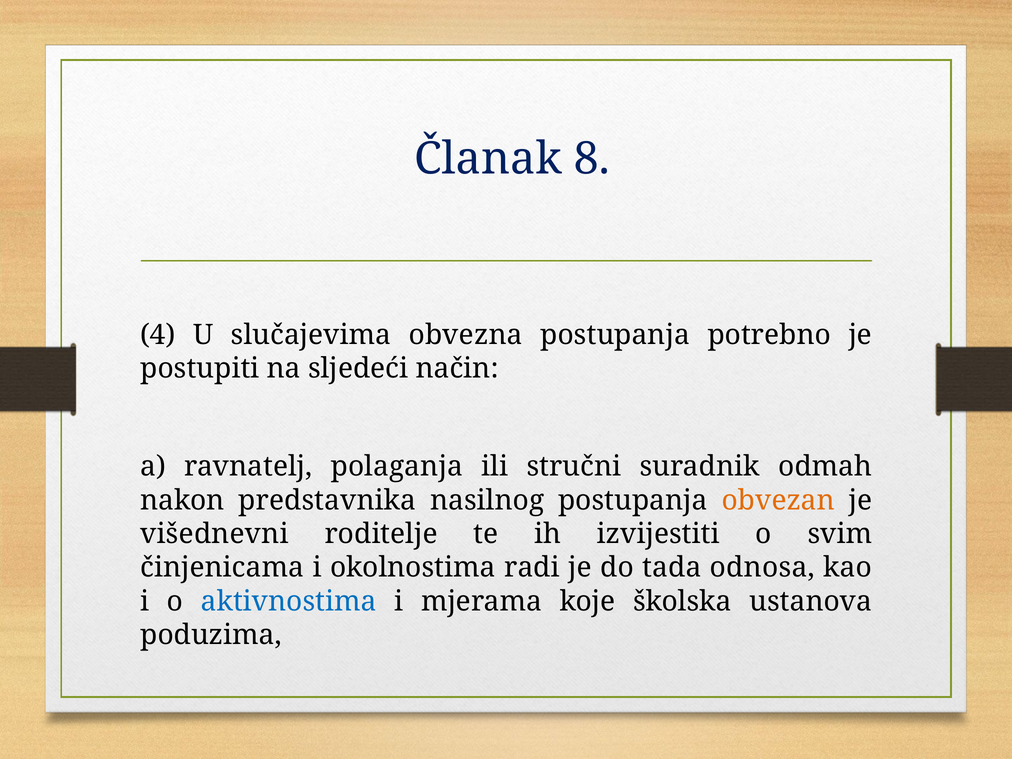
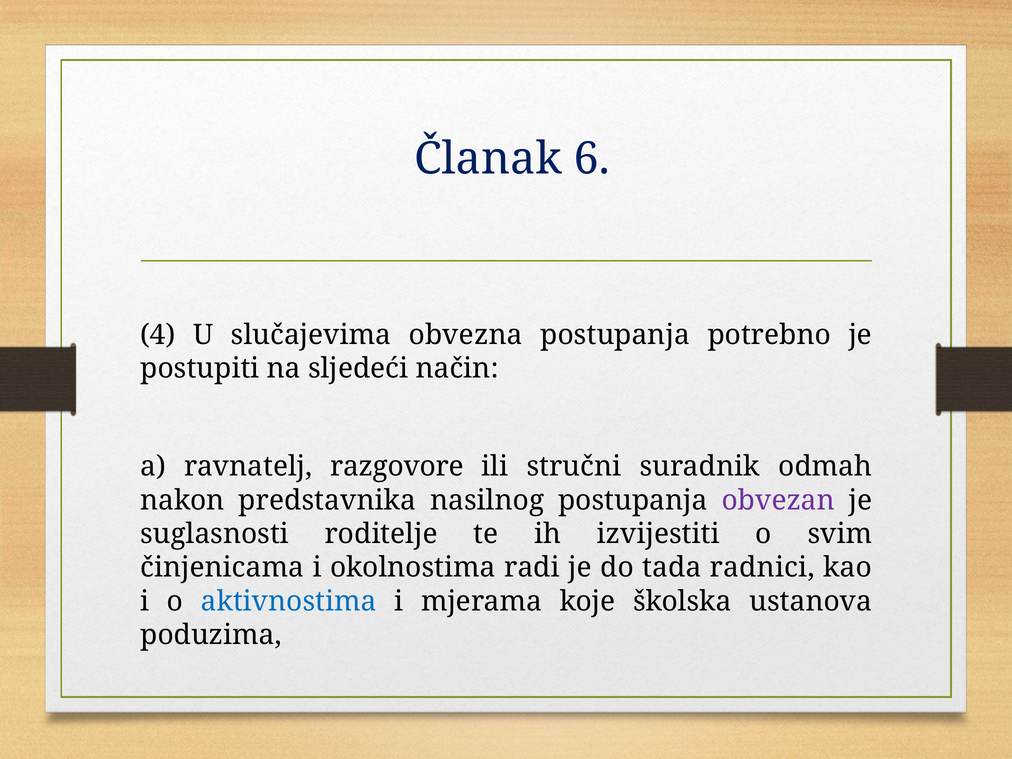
8: 8 -> 6
polaganja: polaganja -> razgovore
obvezan colour: orange -> purple
višednevni: višednevni -> suglasnosti
odnosa: odnosa -> radnici
